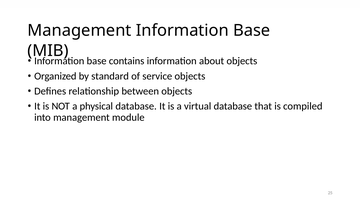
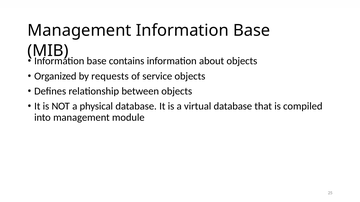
standard: standard -> requests
